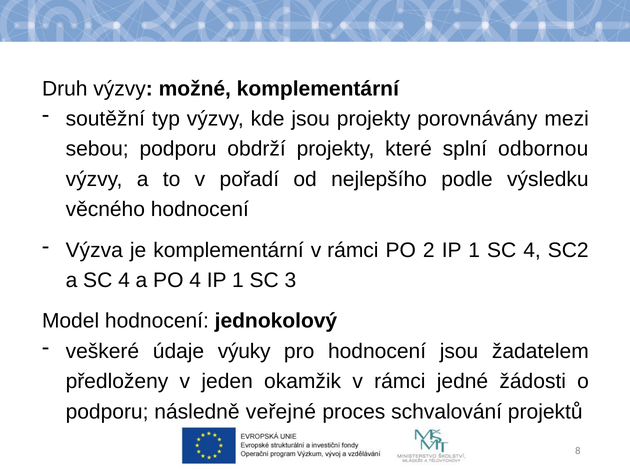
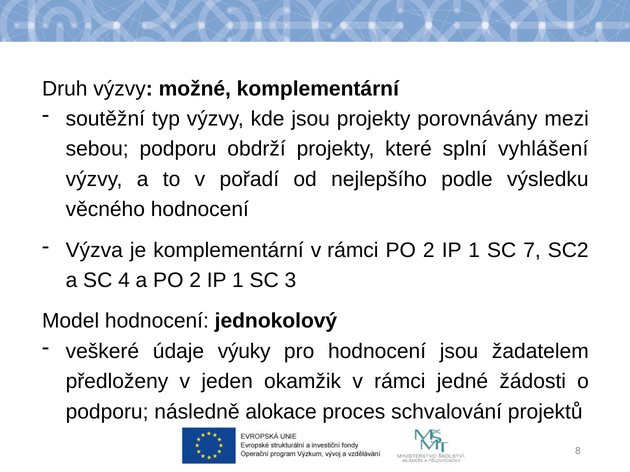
odbornou: odbornou -> vyhlášení
1 SC 4: 4 -> 7
a PO 4: 4 -> 2
veřejné: veřejné -> alokace
